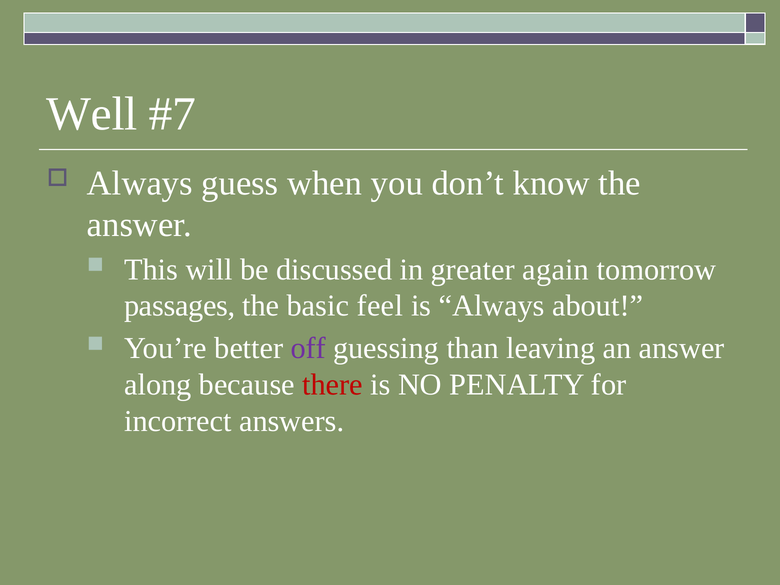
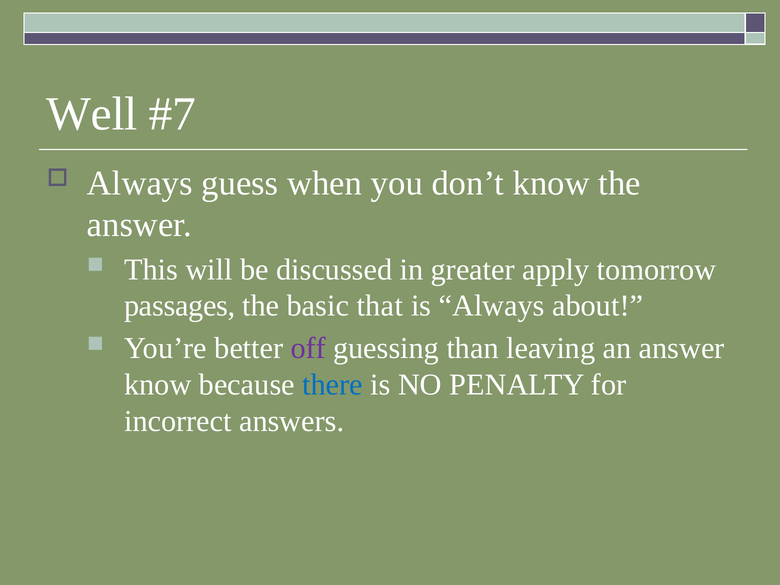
again: again -> apply
feel: feel -> that
along at (158, 385): along -> know
there colour: red -> blue
